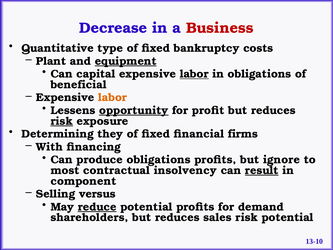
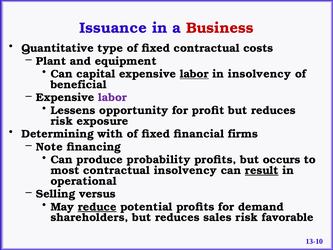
Decrease: Decrease -> Issuance
fixed bankruptcy: bankruptcy -> contractual
equipment underline: present -> none
in obligations: obligations -> insolvency
labor at (113, 97) colour: orange -> purple
opportunity underline: present -> none
risk at (62, 121) underline: present -> none
they: they -> with
With: With -> Note
produce obligations: obligations -> probability
ignore: ignore -> occurs
component: component -> operational
risk potential: potential -> favorable
